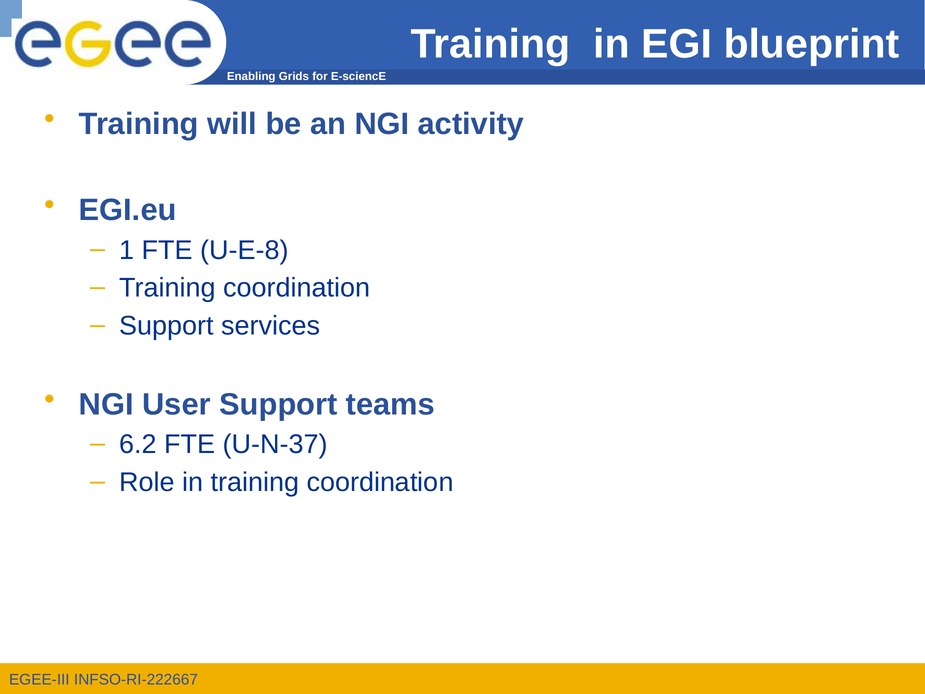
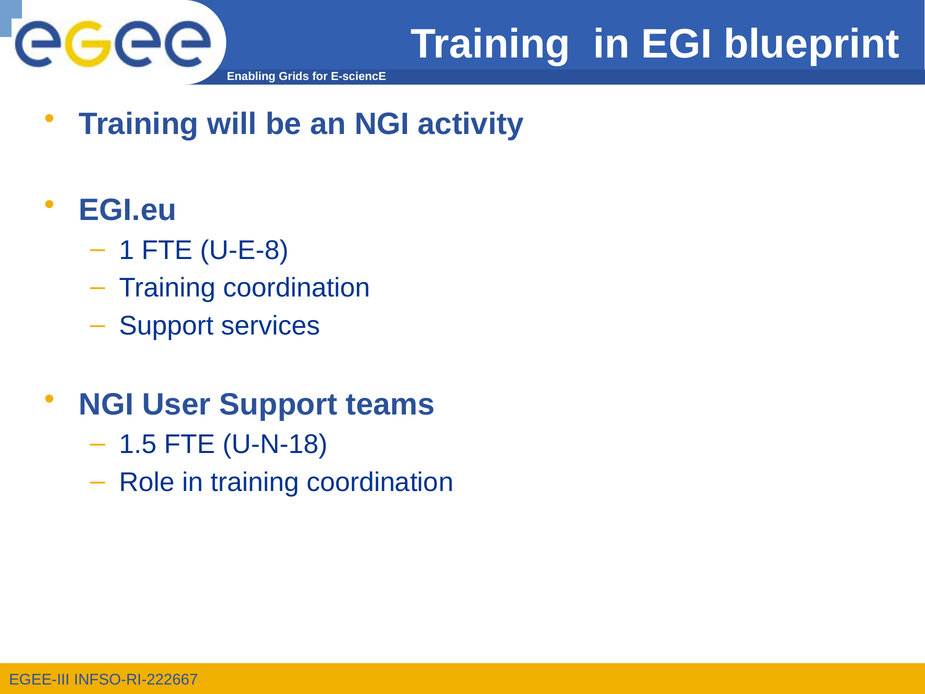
6.2: 6.2 -> 1.5
U-N-37: U-N-37 -> U-N-18
